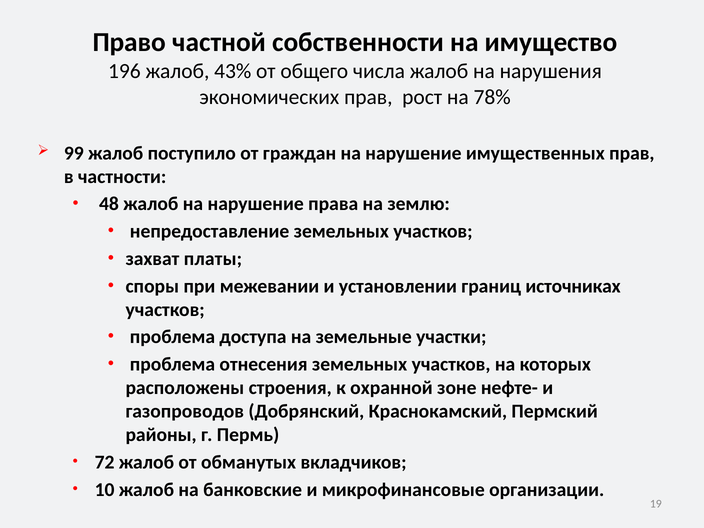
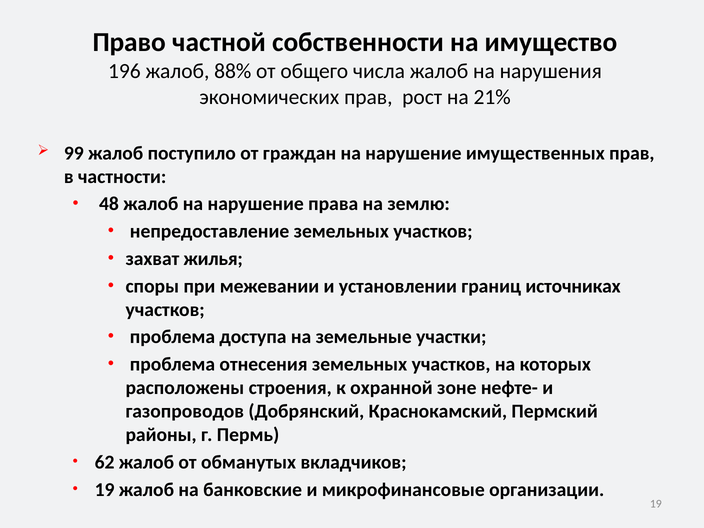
43%: 43% -> 88%
78%: 78% -> 21%
платы: платы -> жилья
72: 72 -> 62
10 at (105, 490): 10 -> 19
